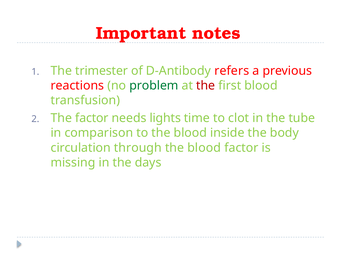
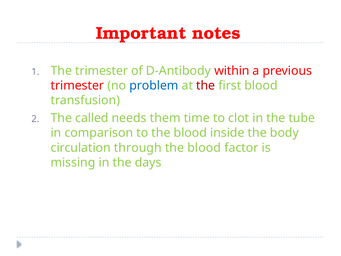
refers: refers -> within
reactions at (77, 85): reactions -> trimester
problem colour: green -> blue
The factor: factor -> called
lights: lights -> them
